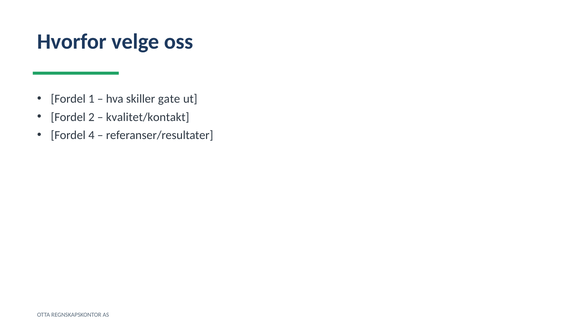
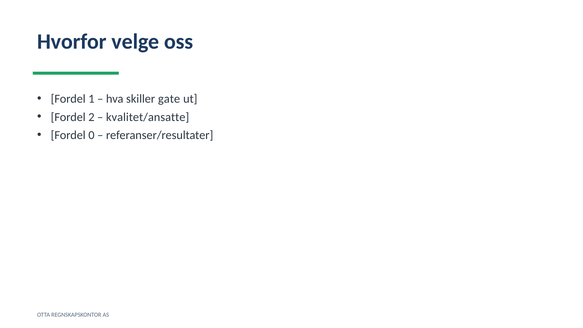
kvalitet/kontakt: kvalitet/kontakt -> kvalitet/ansatte
4: 4 -> 0
